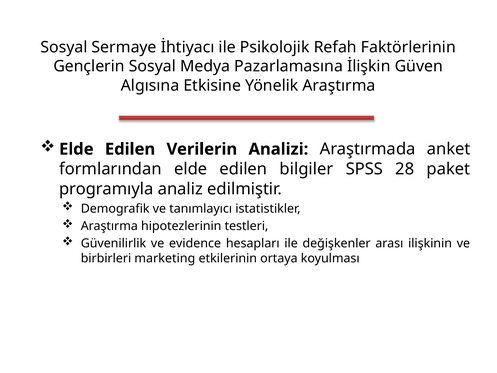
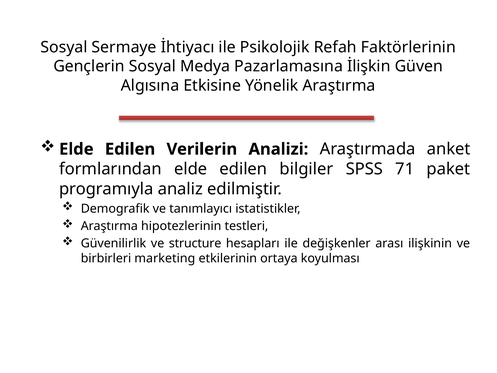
28: 28 -> 71
evidence: evidence -> structure
